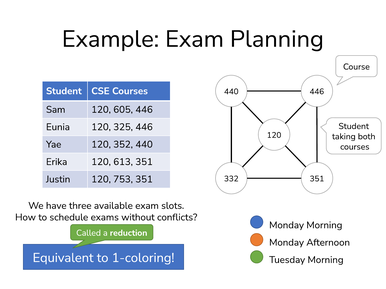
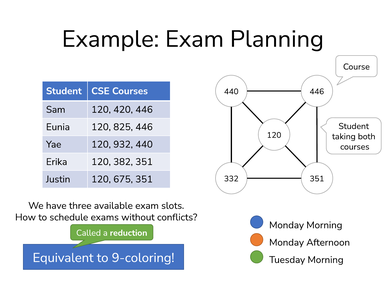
605: 605 -> 420
325: 325 -> 825
352: 352 -> 932
613: 613 -> 382
753: 753 -> 675
1-coloring: 1-coloring -> 9-coloring
